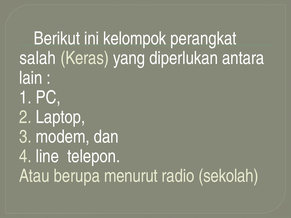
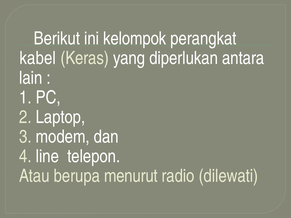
salah: salah -> kabel
sekolah: sekolah -> dilewati
